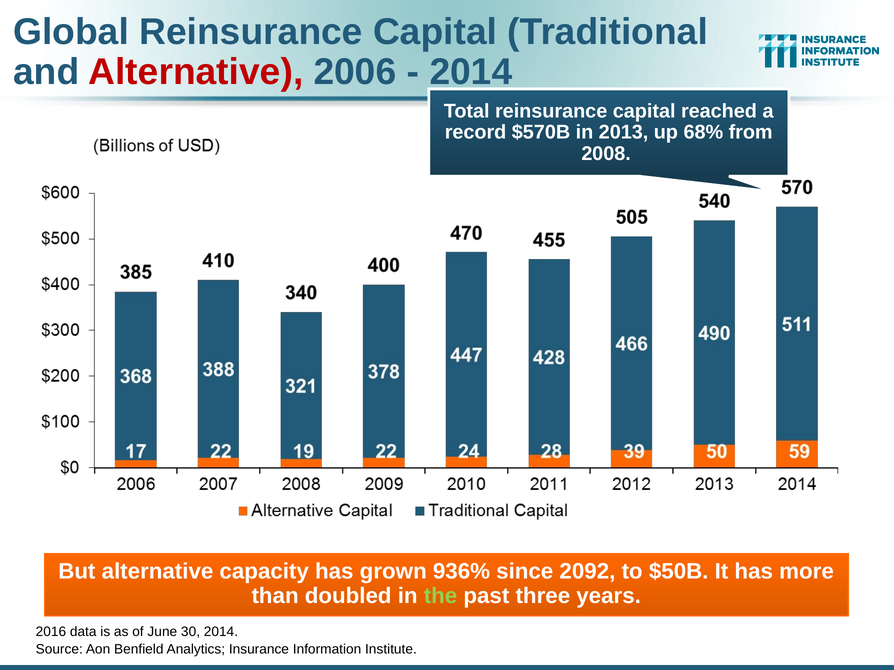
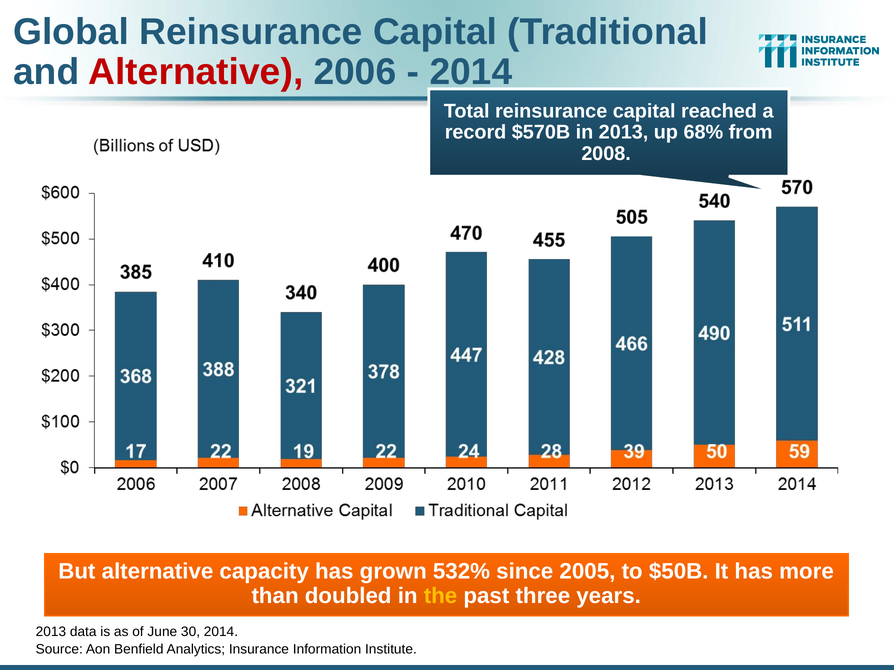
936%: 936% -> 532%
2092: 2092 -> 2005
the colour: light green -> yellow
2016 at (51, 632): 2016 -> 2013
